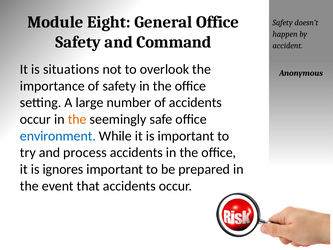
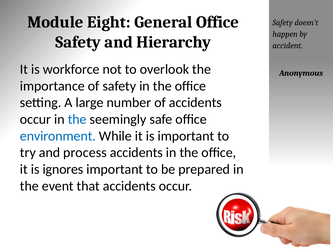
Command: Command -> Hierarchy
situations: situations -> workforce
the at (77, 119) colour: orange -> blue
